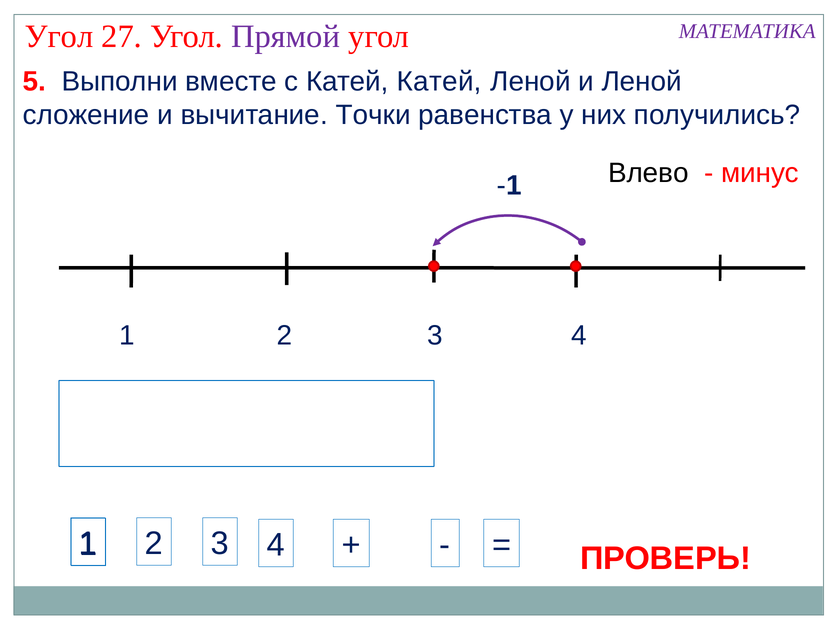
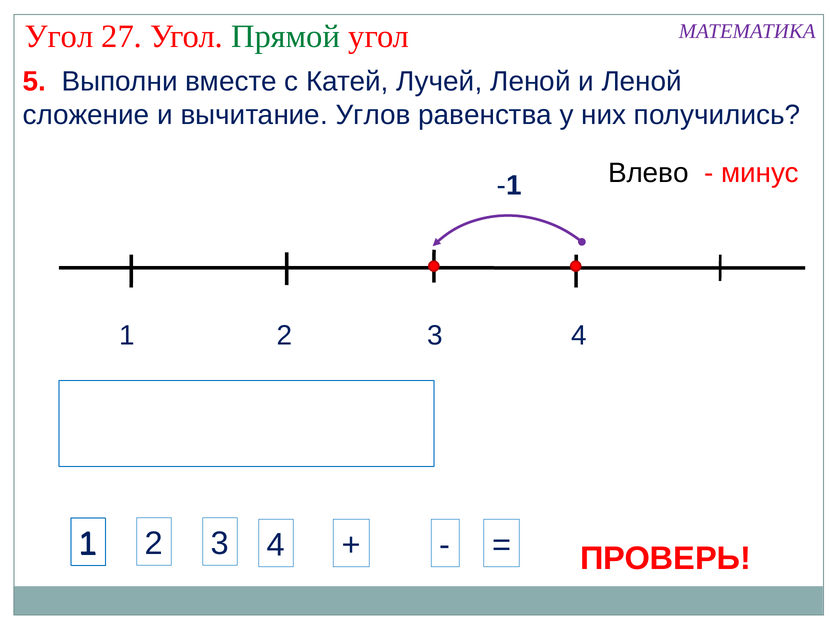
Прямой colour: purple -> green
Катей Катей: Катей -> Лучей
Точки: Точки -> Углов
